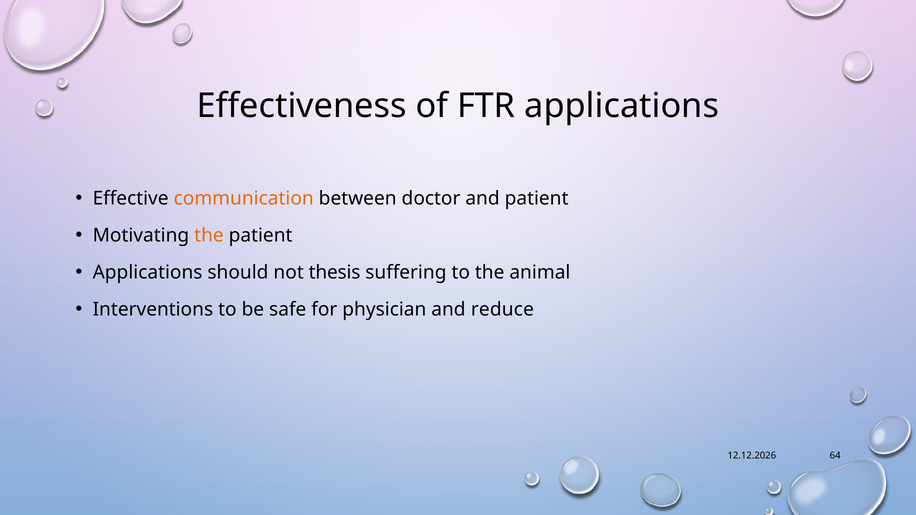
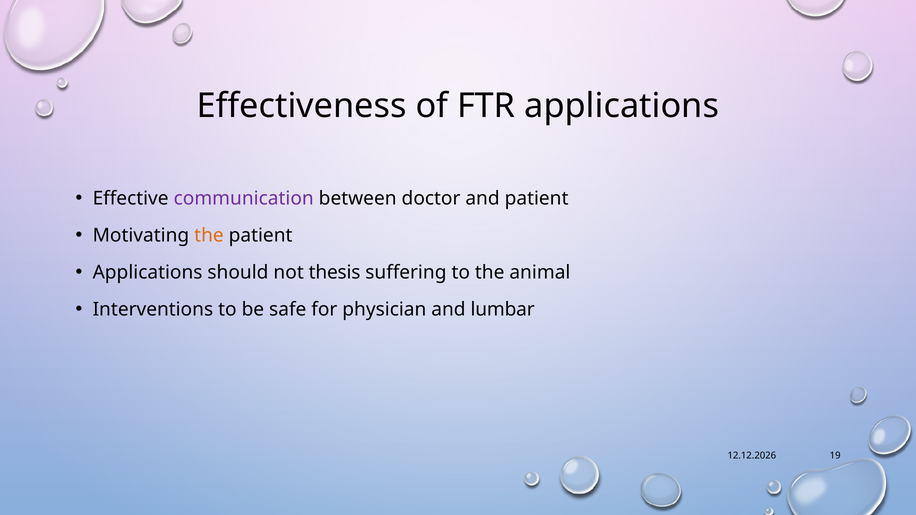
communication colour: orange -> purple
reduce: reduce -> lumbar
64: 64 -> 19
